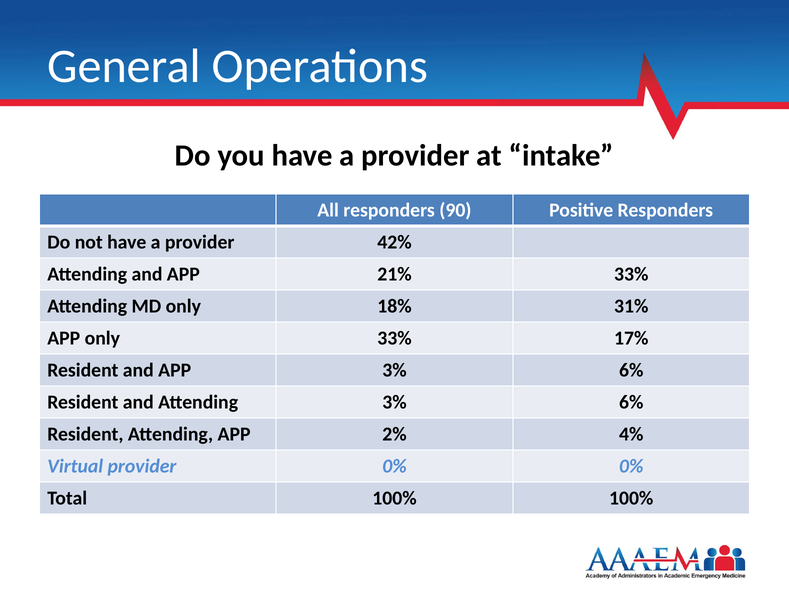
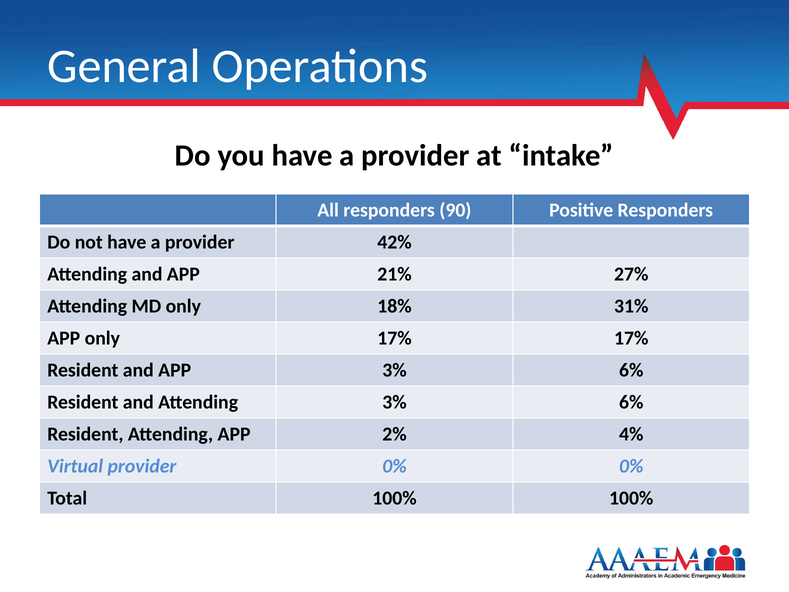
21% 33%: 33% -> 27%
only 33%: 33% -> 17%
